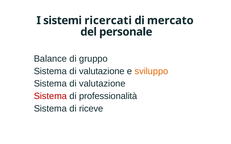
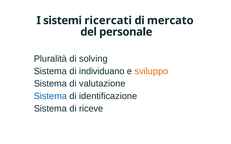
Balance: Balance -> Pluralità
gruppo: gruppo -> solving
valutazione at (102, 71): valutazione -> individuano
Sistema at (50, 96) colour: red -> blue
professionalità: professionalità -> identificazione
